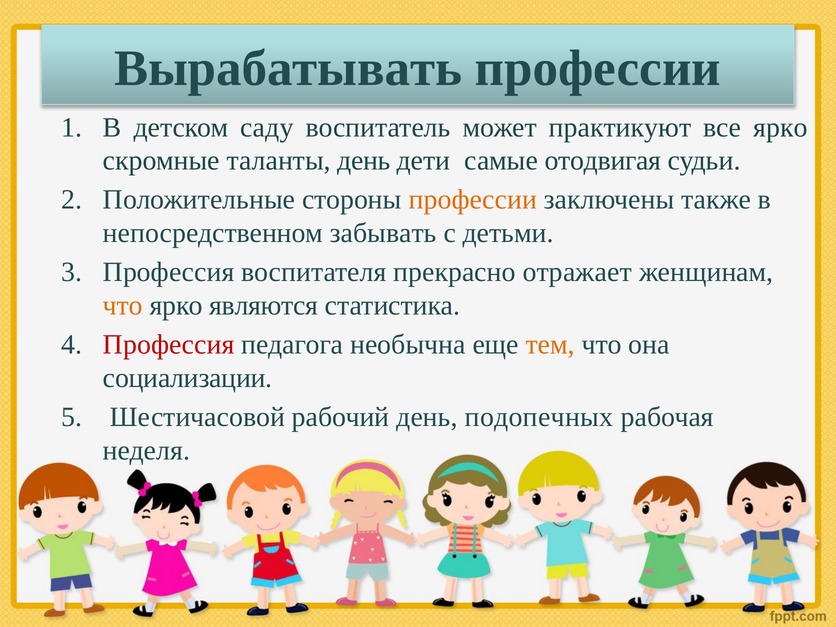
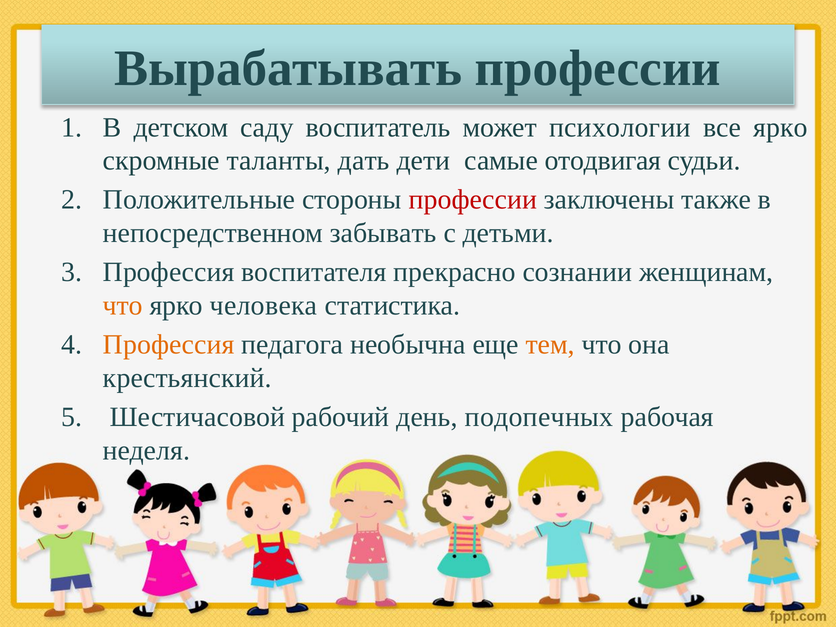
практикуют: практикуют -> психологии
таланты день: день -> дать
профессии at (473, 200) colour: orange -> red
отражает: отражает -> сознании
являются: являются -> человека
Профессия at (169, 345) colour: red -> orange
социализации: социализации -> крестьянский
